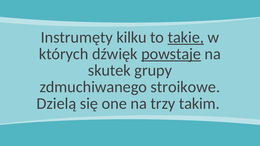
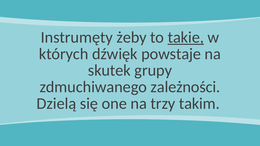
kilku: kilku -> żeby
powstaje underline: present -> none
stroikowe: stroikowe -> zależności
